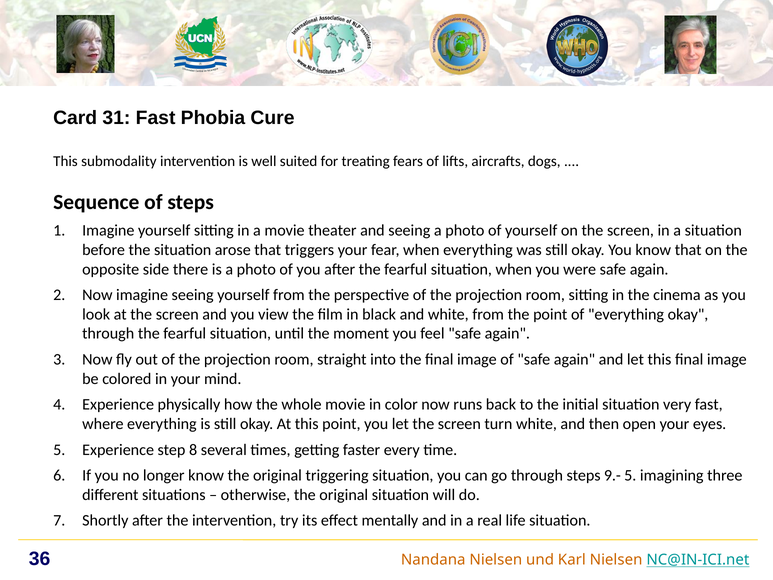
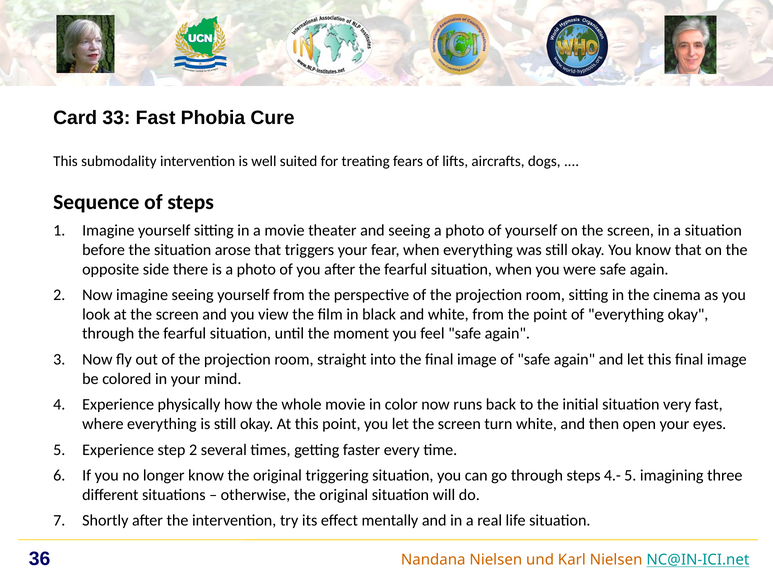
31: 31 -> 33
step 8: 8 -> 2
9.-: 9.- -> 4.-
